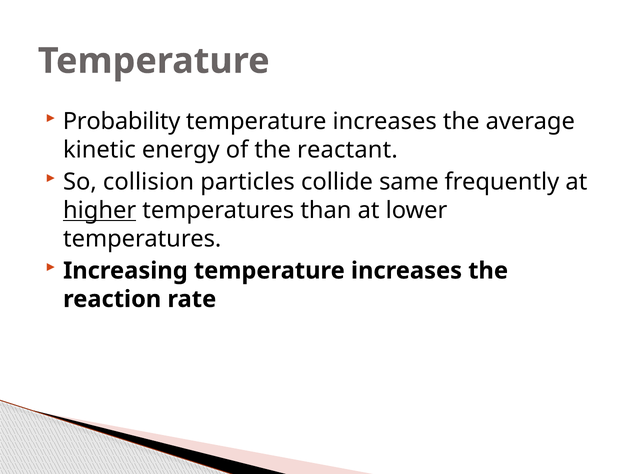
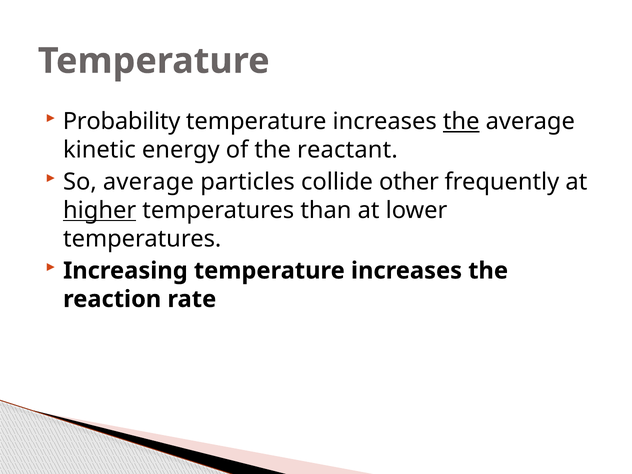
the at (461, 121) underline: none -> present
So collision: collision -> average
same: same -> other
